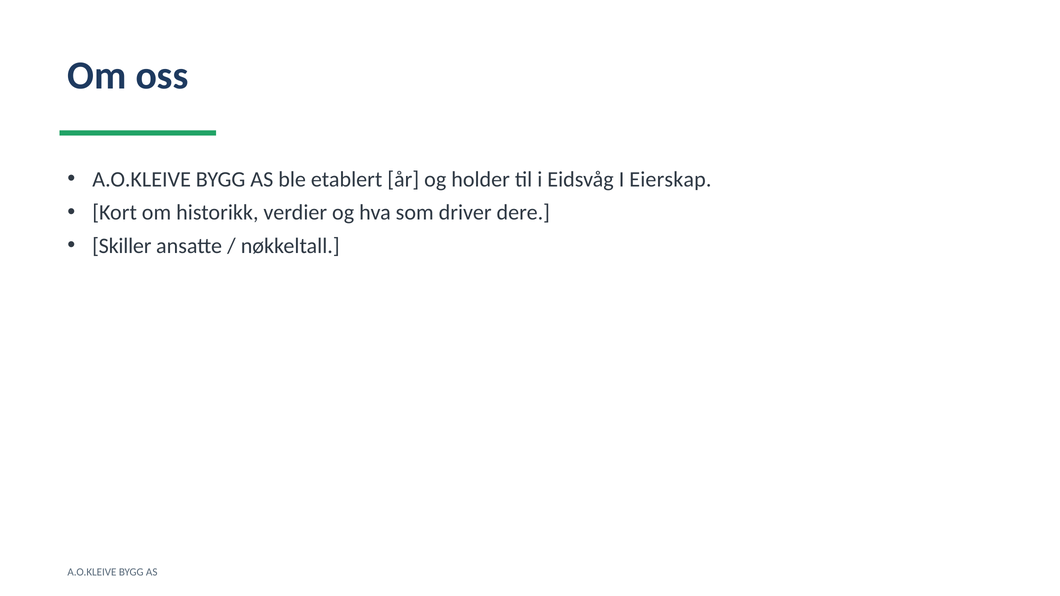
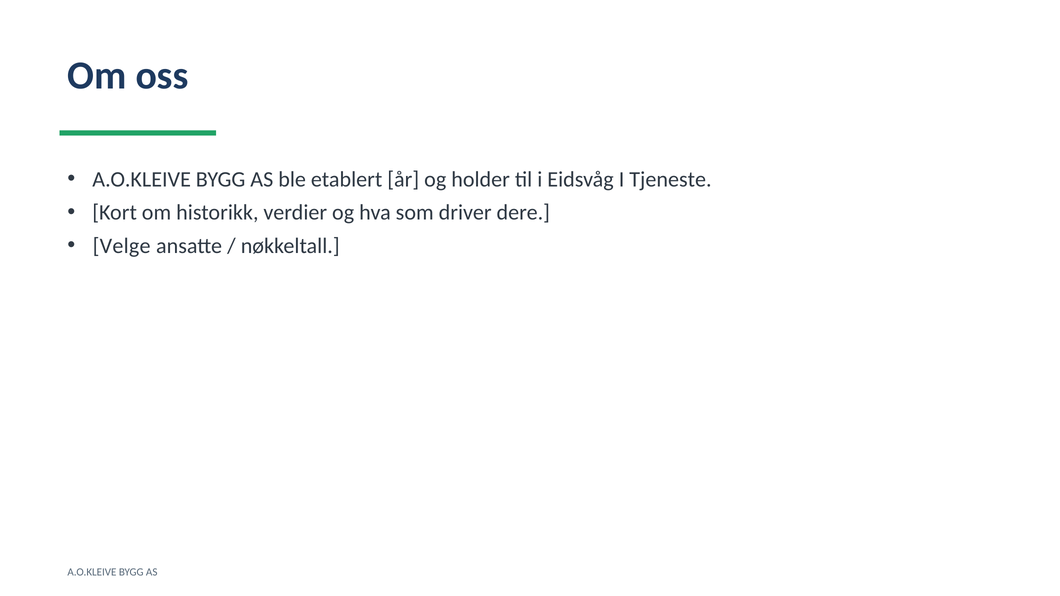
Eierskap: Eierskap -> Tjeneste
Skiller: Skiller -> Velge
